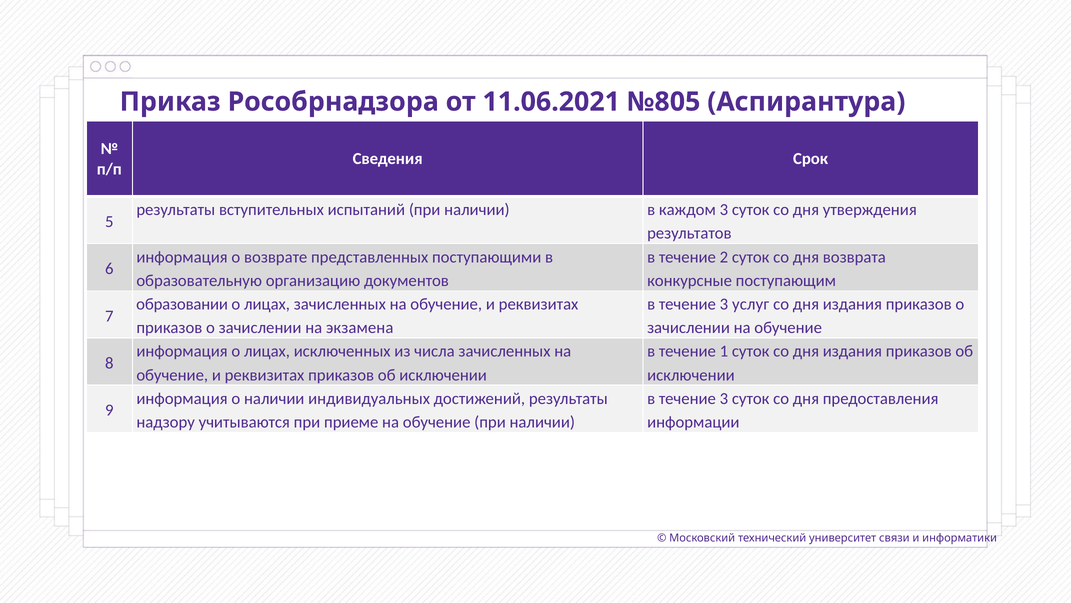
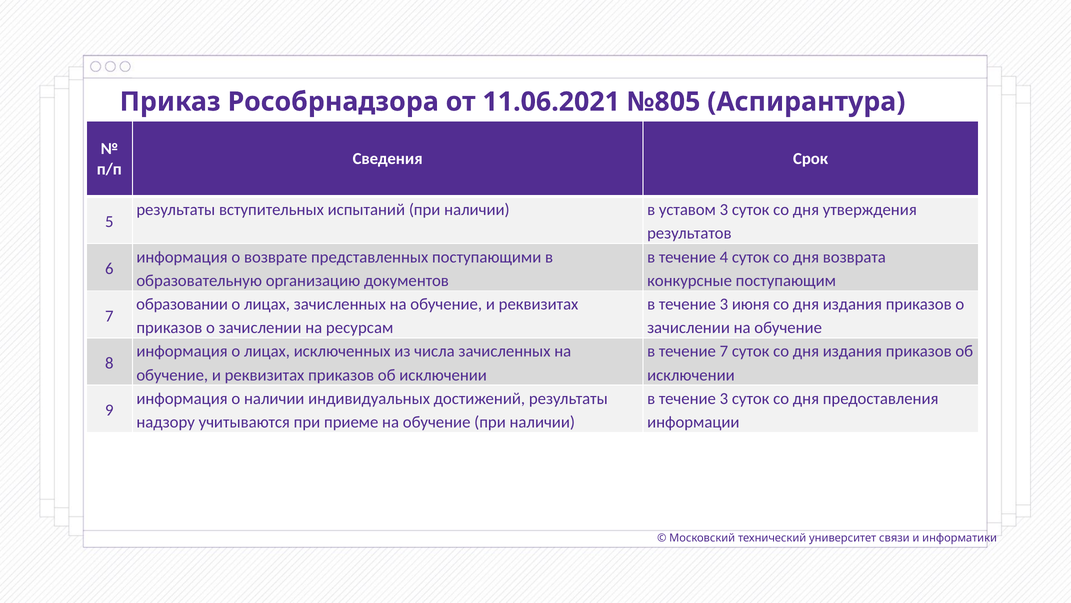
каждом: каждом -> уставом
2: 2 -> 4
услуг: услуг -> июня
экзамена: экзамена -> ресурсам
течение 1: 1 -> 7
